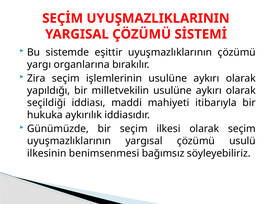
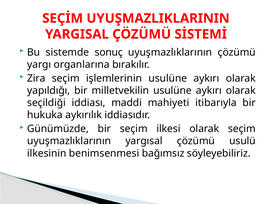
eşittir: eşittir -> sonuç
